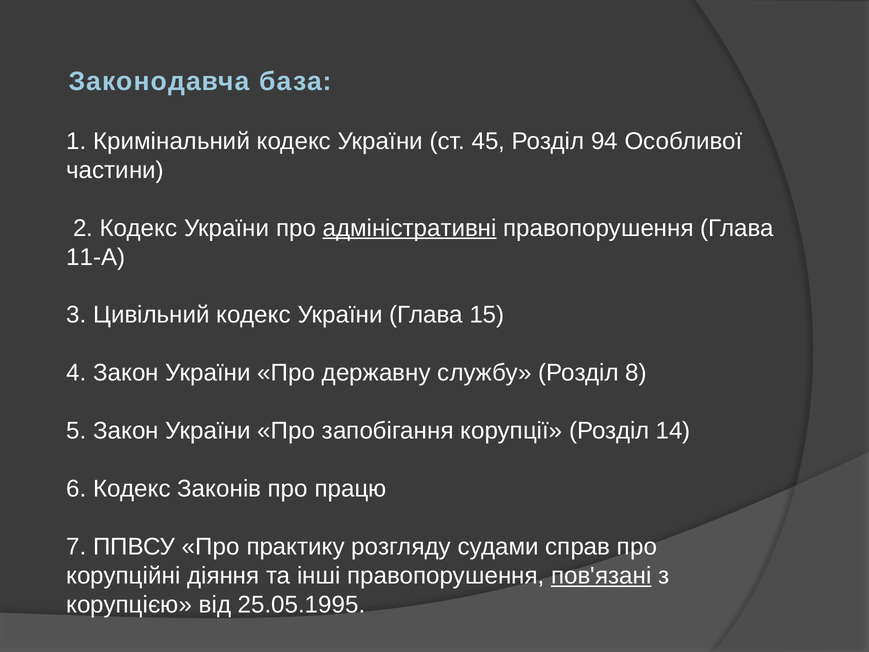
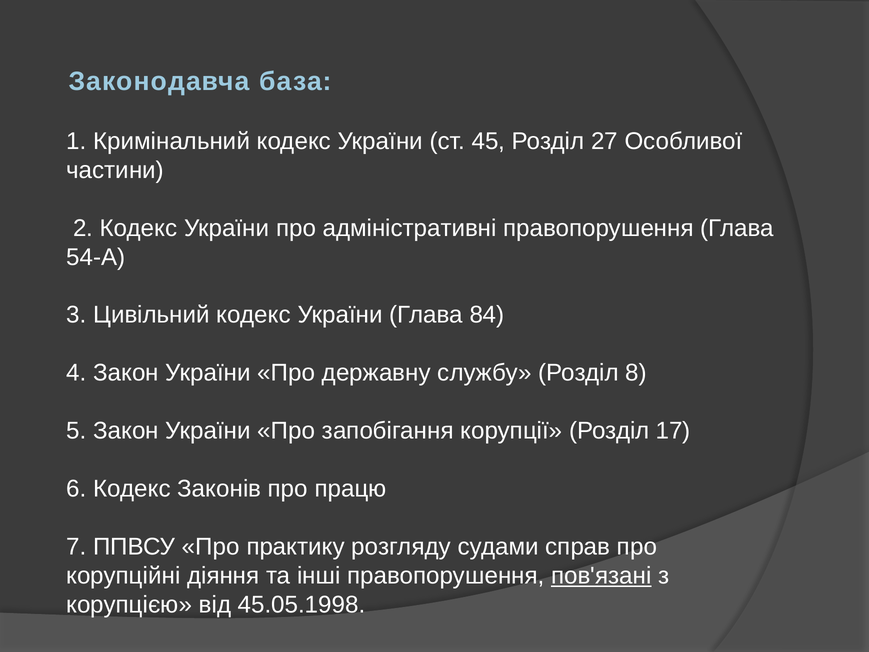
94: 94 -> 27
адміністративні underline: present -> none
11-А: 11-А -> 54-А
15: 15 -> 84
14: 14 -> 17
25.05.1995: 25.05.1995 -> 45.05.1998
